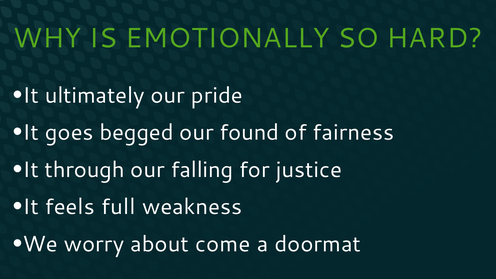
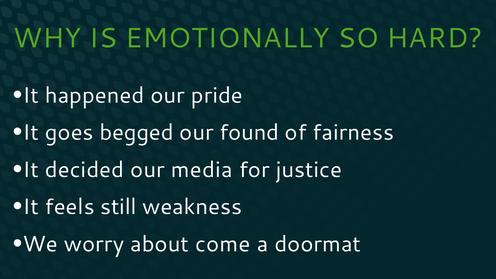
ultimately: ultimately -> happened
through: through -> decided
falling: falling -> media
full: full -> still
